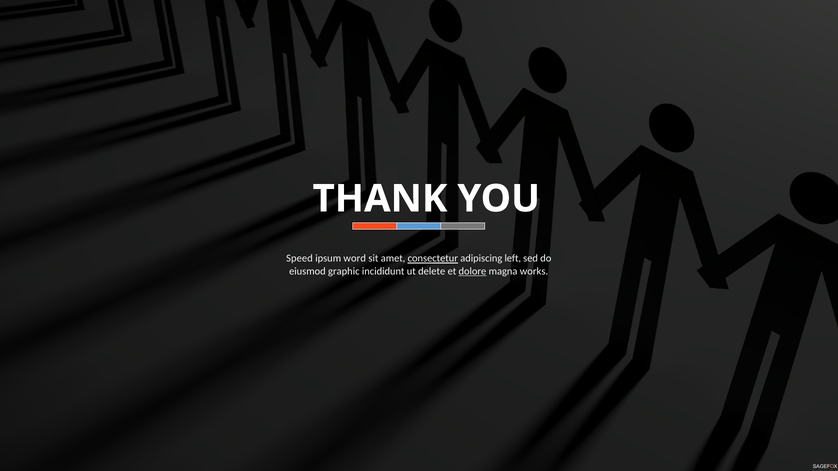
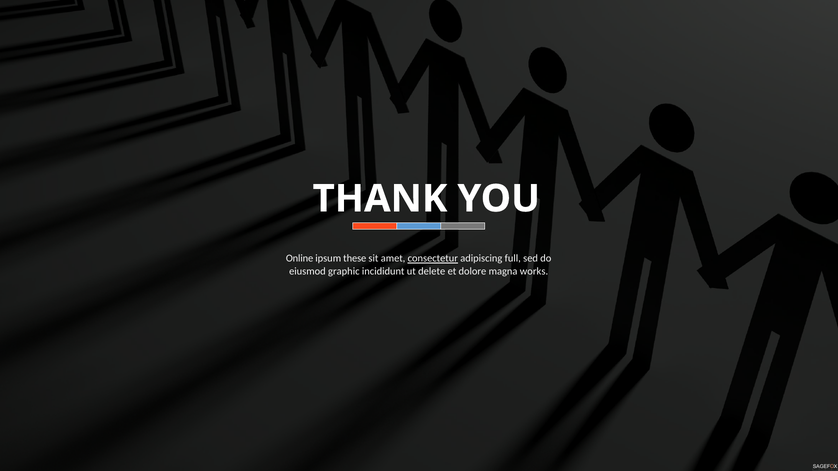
Speed: Speed -> Online
word: word -> these
left: left -> full
dolore underline: present -> none
